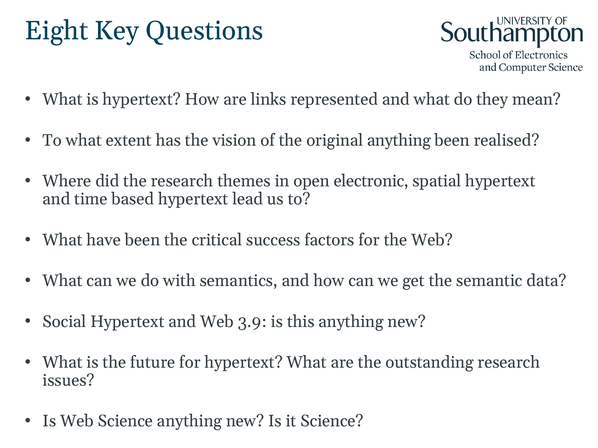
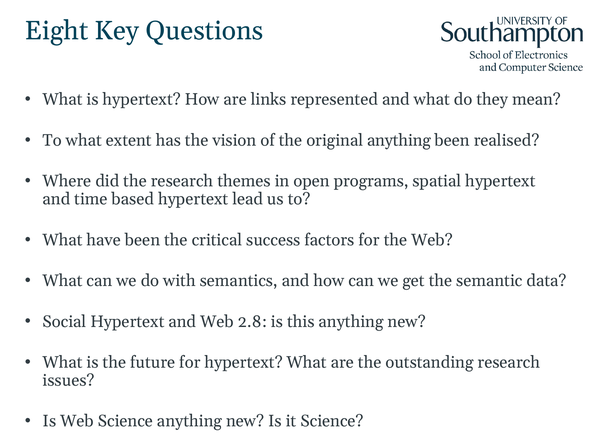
electronic: electronic -> programs
3.9: 3.9 -> 2.8
